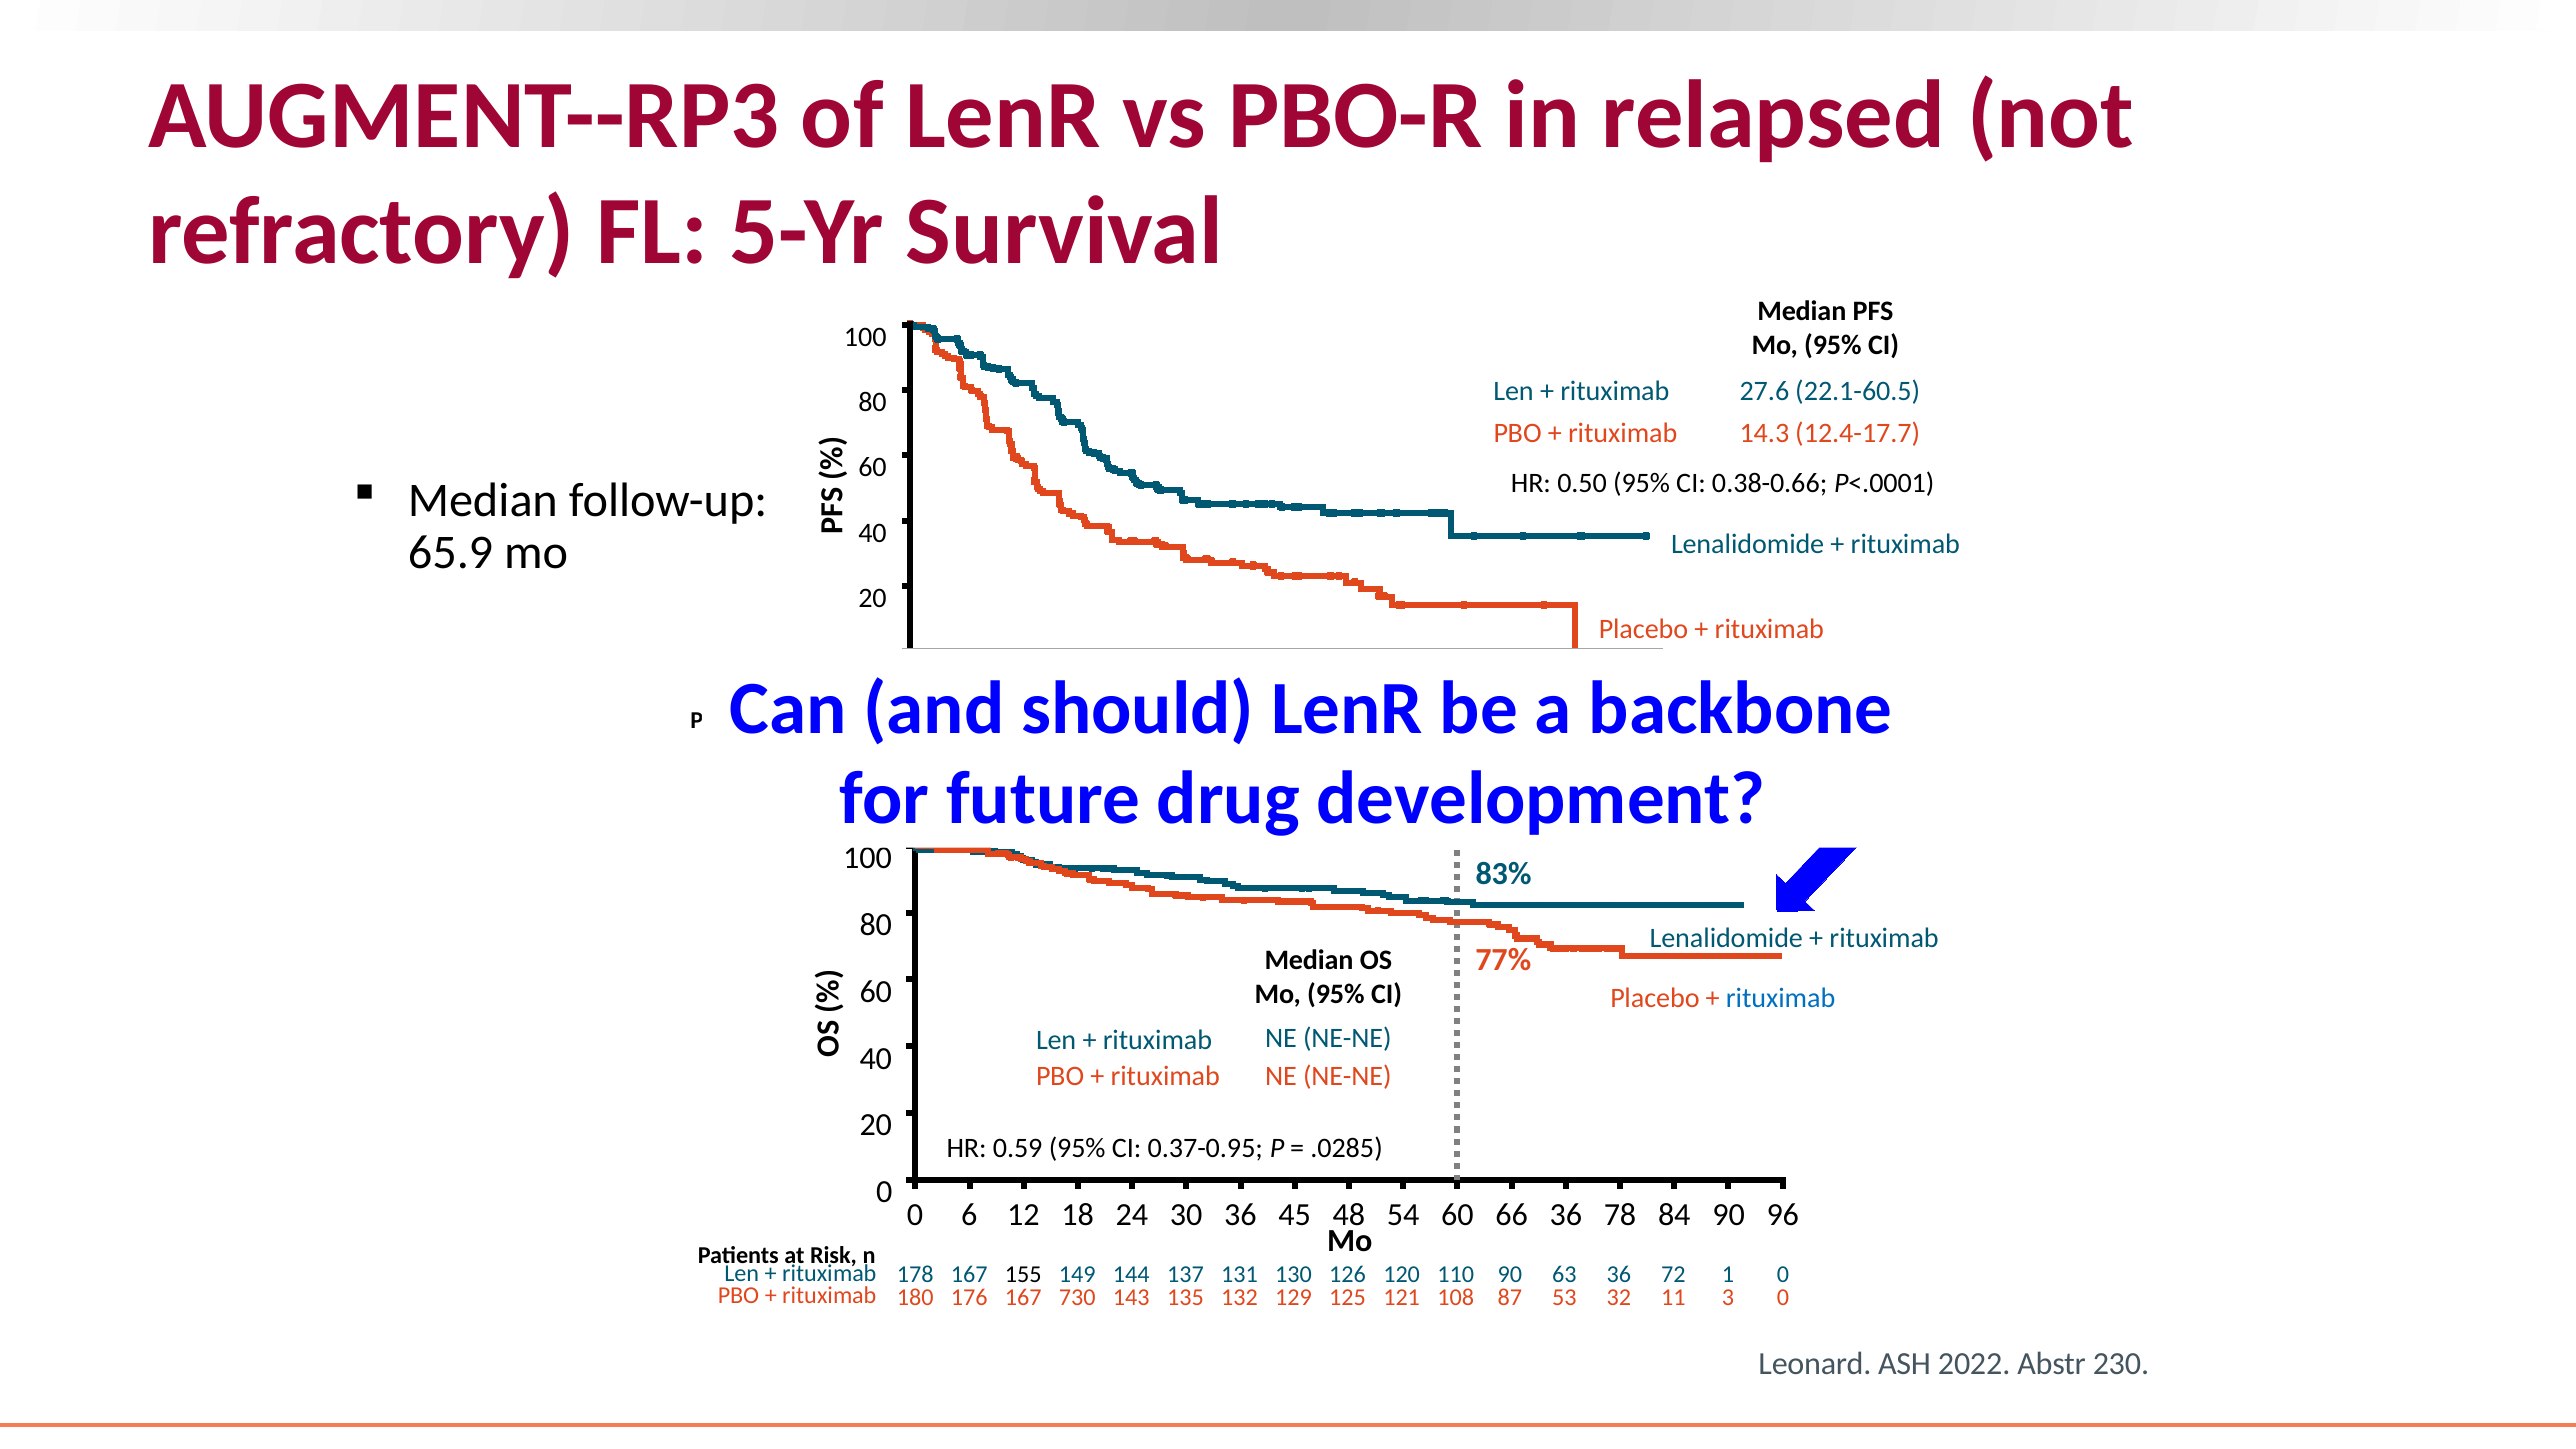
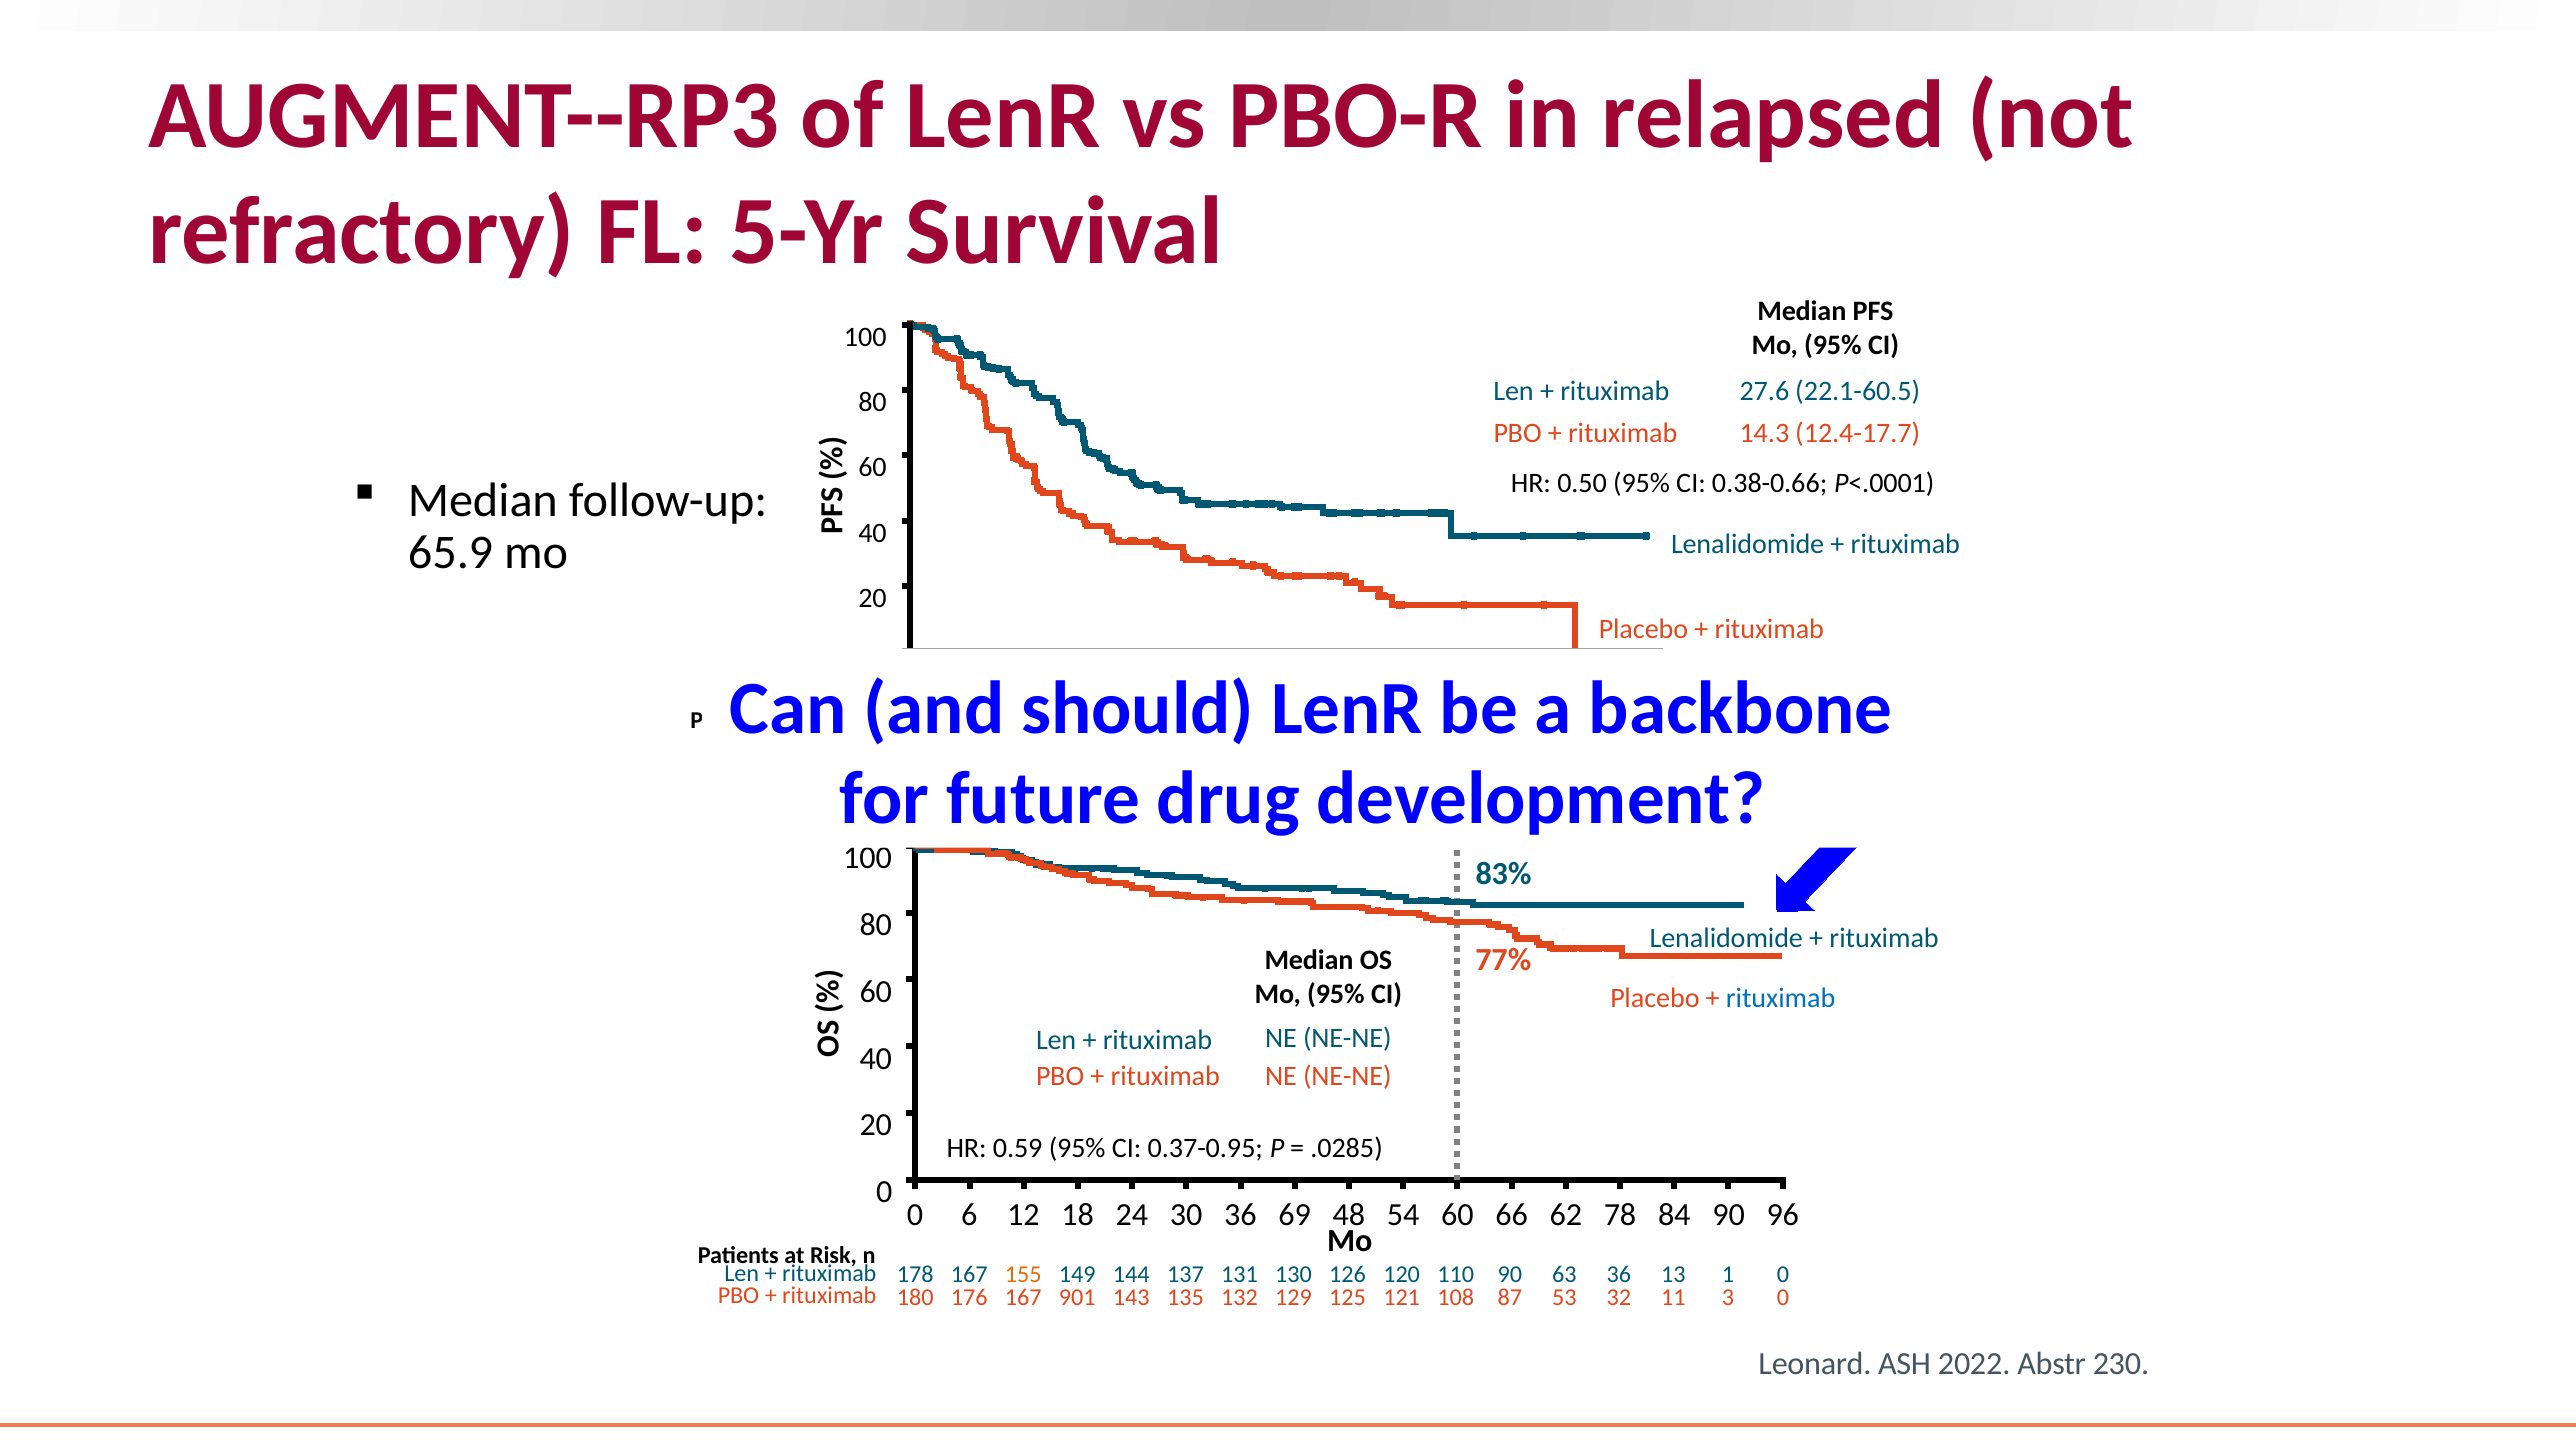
36 45: 45 -> 69
66 36: 36 -> 62
155 colour: black -> orange
36 72: 72 -> 13
730: 730 -> 901
